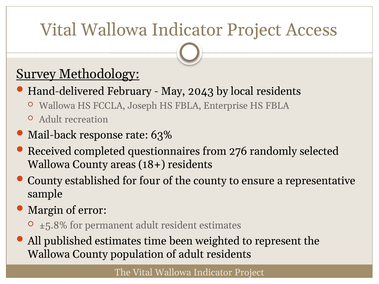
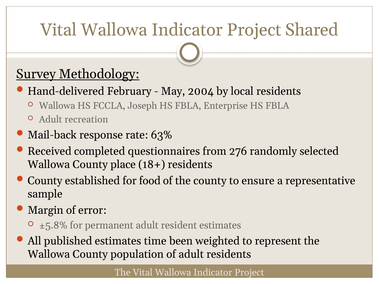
Access: Access -> Shared
2043: 2043 -> 2004
areas: areas -> place
four: four -> food
